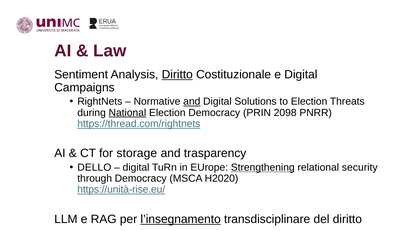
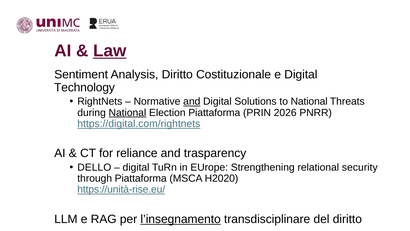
Law underline: none -> present
Diritto at (177, 74) underline: present -> none
Campaigns: Campaigns -> Technology
to Election: Election -> National
Election Democracy: Democracy -> Piattaforma
2098: 2098 -> 2026
https://thread.com/rightnets: https://thread.com/rightnets -> https://digital.com/rightnets
storage: storage -> reliance
Strengthening underline: present -> none
through Democracy: Democracy -> Piattaforma
